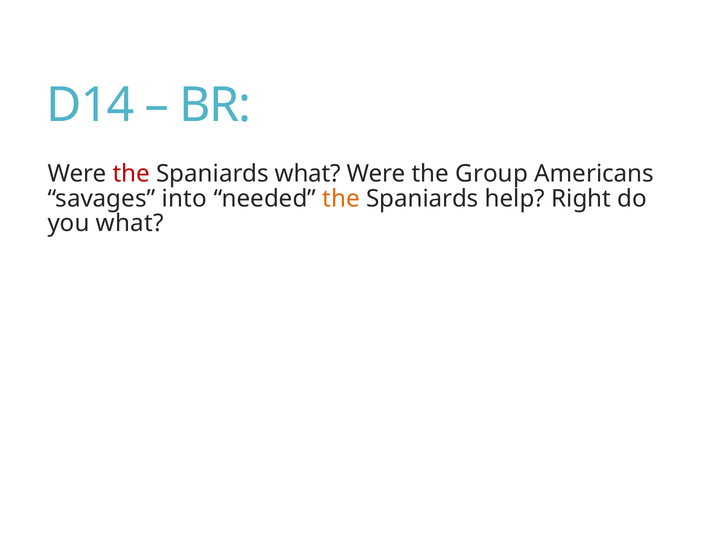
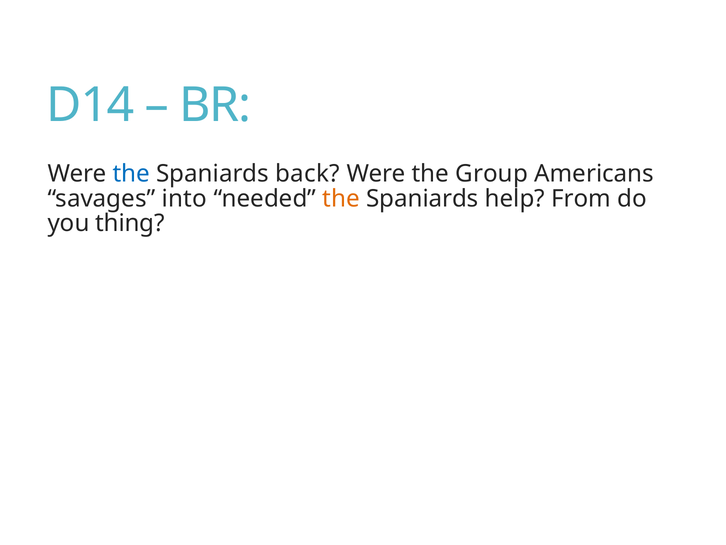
the at (131, 174) colour: red -> blue
Spaniards what: what -> back
Right: Right -> From
you what: what -> thing
